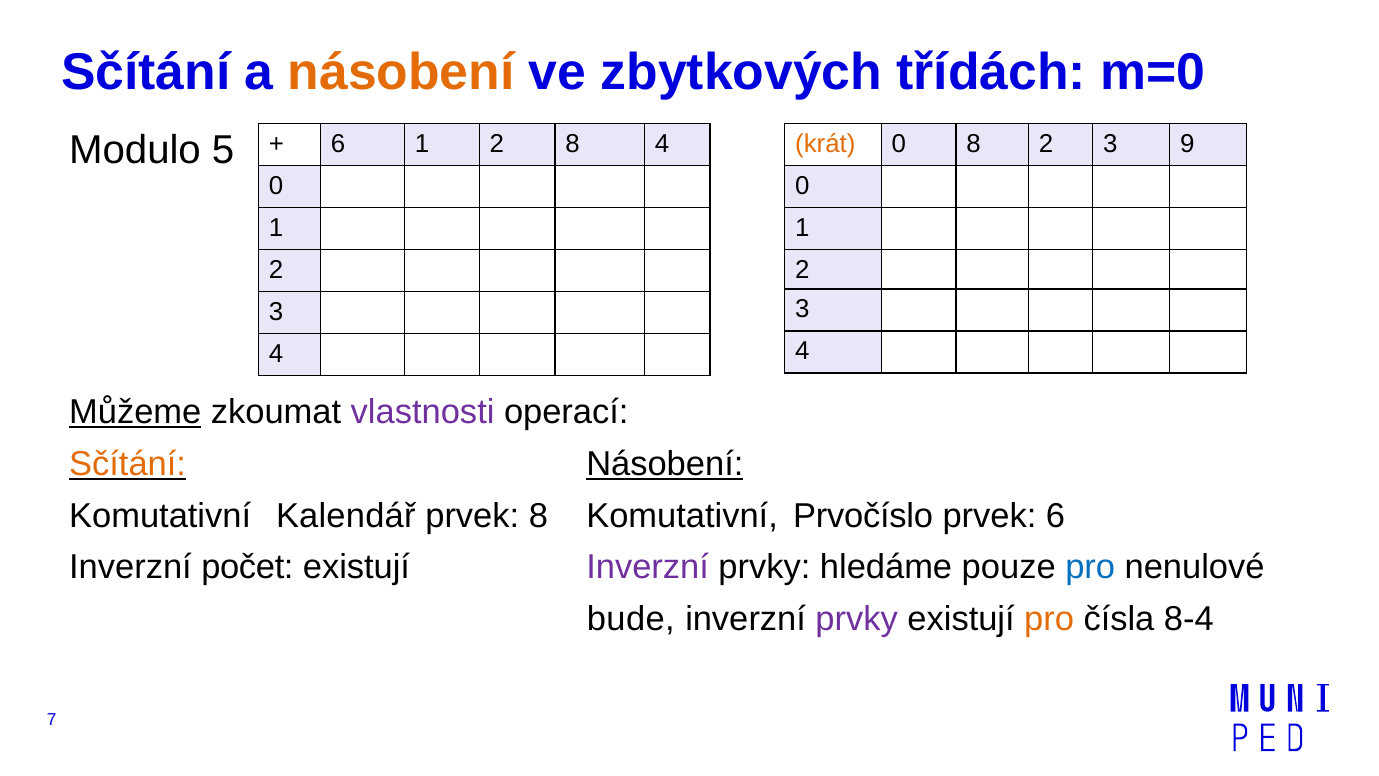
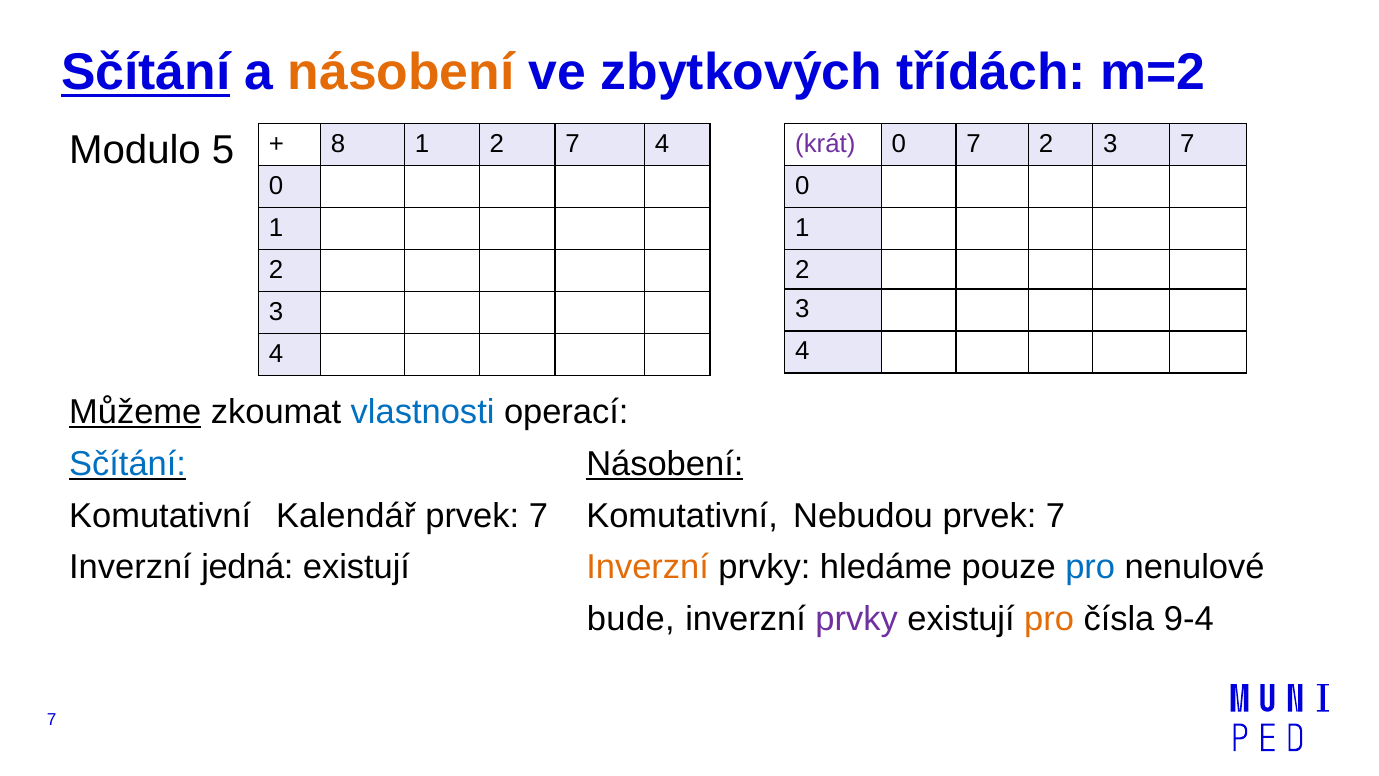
Sčítání at (146, 73) underline: none -> present
m=0: m=0 -> m=2
6 at (338, 144): 6 -> 8
2 8: 8 -> 7
krát colour: orange -> purple
0 8: 8 -> 7
3 9: 9 -> 7
vlastnosti colour: purple -> blue
Sčítání at (128, 464) colour: orange -> blue
8 at (538, 515): 8 -> 7
Prvočíslo: Prvočíslo -> Nebudou
6 at (1056, 515): 6 -> 7
počet: počet -> jedná
Inverzní at (648, 567) colour: purple -> orange
8-4: 8-4 -> 9-4
